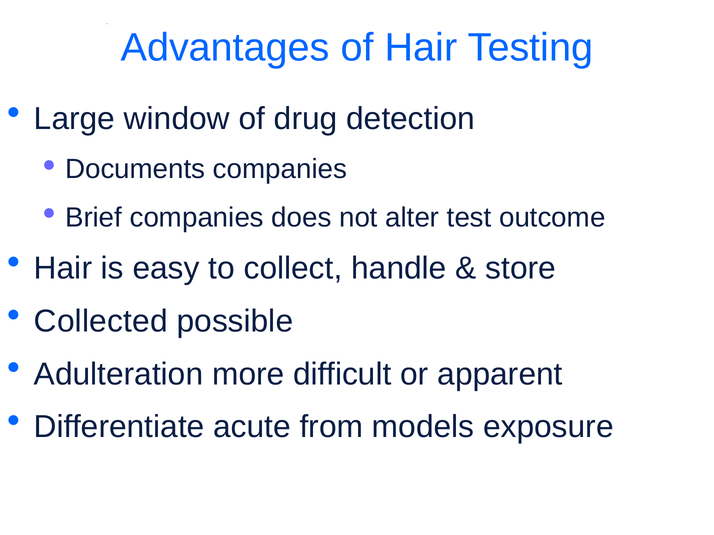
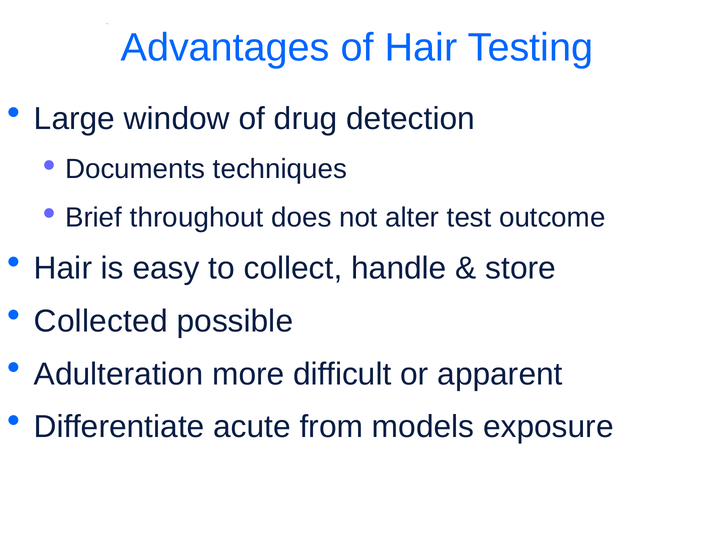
Documents companies: companies -> techniques
Brief companies: companies -> throughout
